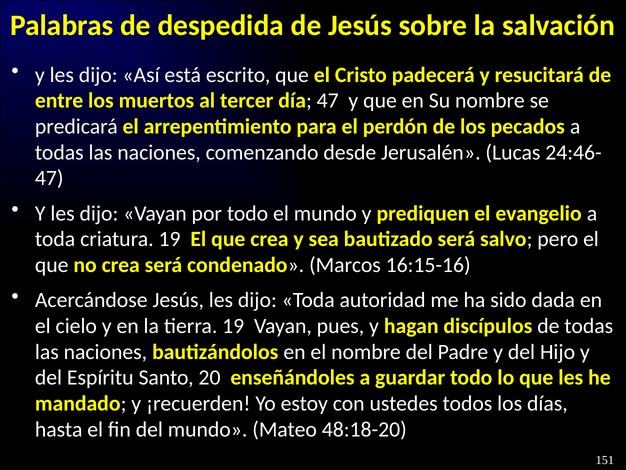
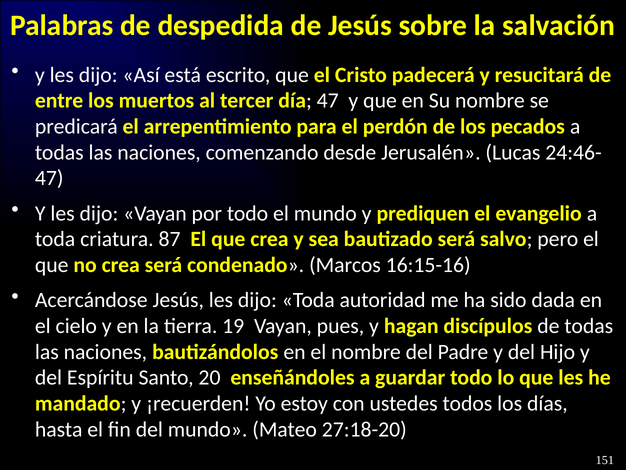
criatura 19: 19 -> 87
48:18-20: 48:18-20 -> 27:18-20
